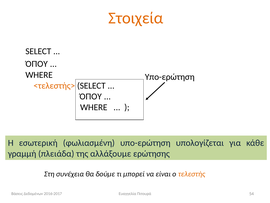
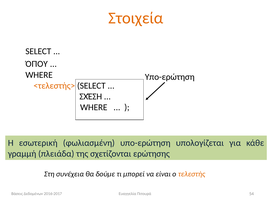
ΌΠΟΥ at (91, 96): ΌΠΟΥ -> ΣΧΈΣΗ
αλλάξουμε: αλλάξουμε -> σχετίζονται
